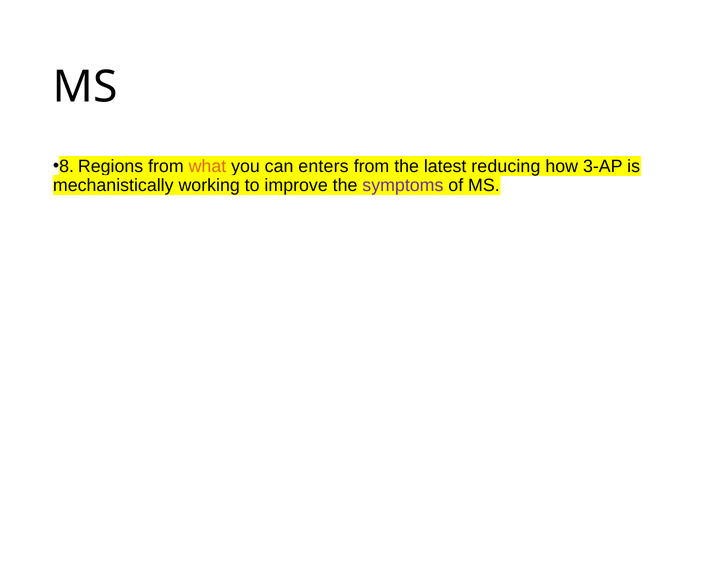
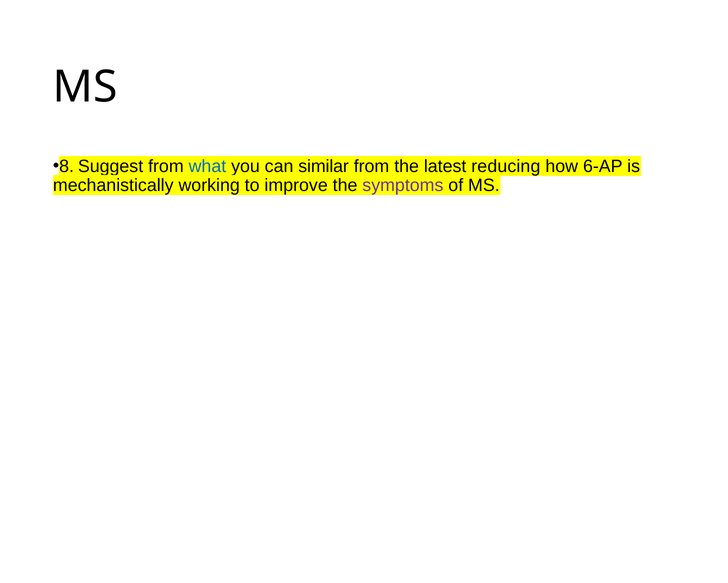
Regions: Regions -> Suggest
what colour: orange -> blue
enters: enters -> similar
3-AP: 3-AP -> 6-AP
